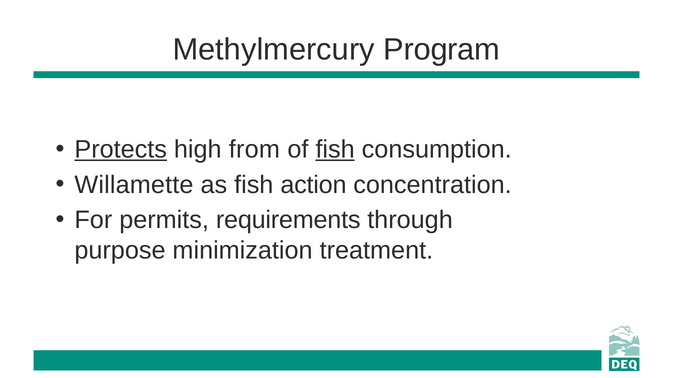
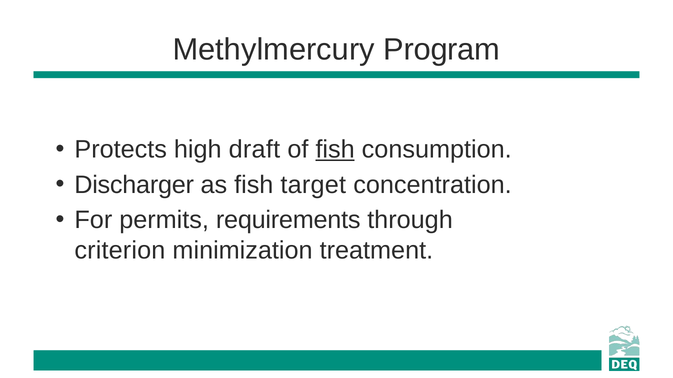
Protects underline: present -> none
from: from -> draft
Willamette: Willamette -> Discharger
action: action -> target
purpose: purpose -> criterion
